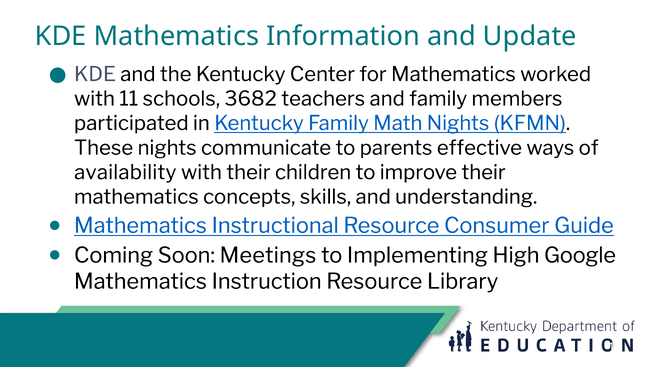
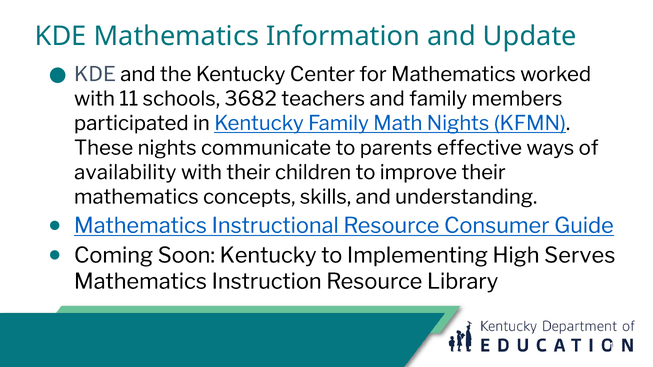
Soon Meetings: Meetings -> Kentucky
Google: Google -> Serves
